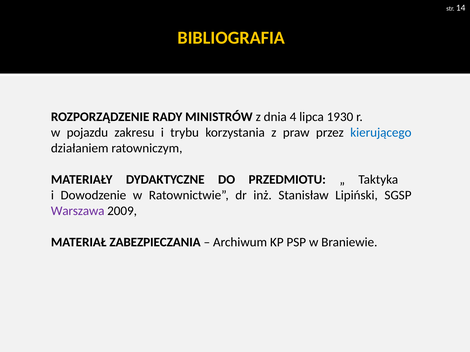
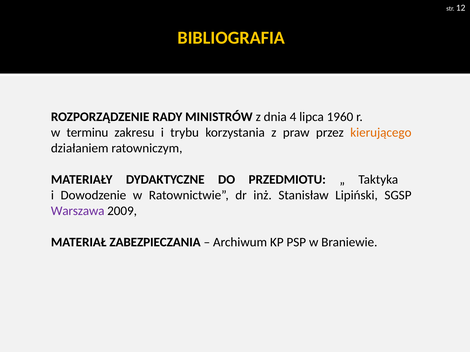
14: 14 -> 12
1930: 1930 -> 1960
pojazdu: pojazdu -> terminu
kierującego colour: blue -> orange
